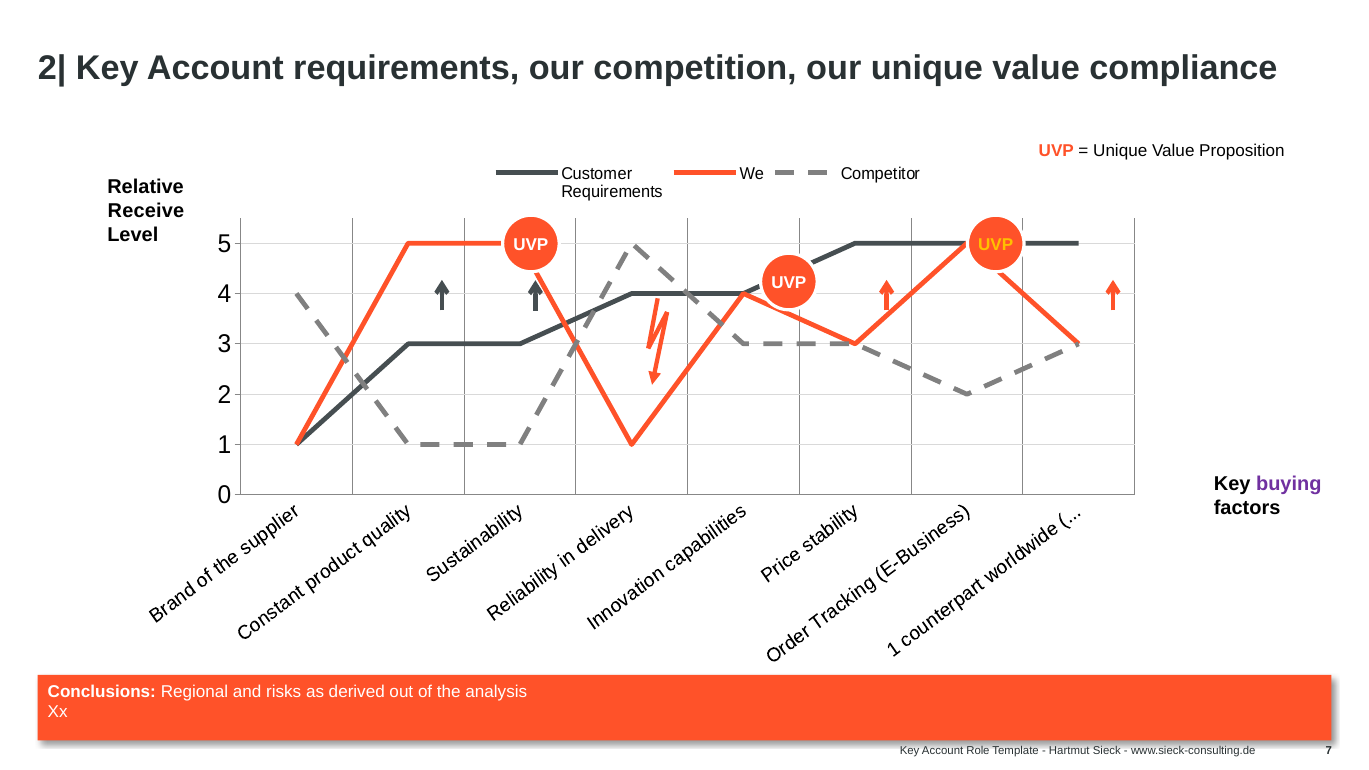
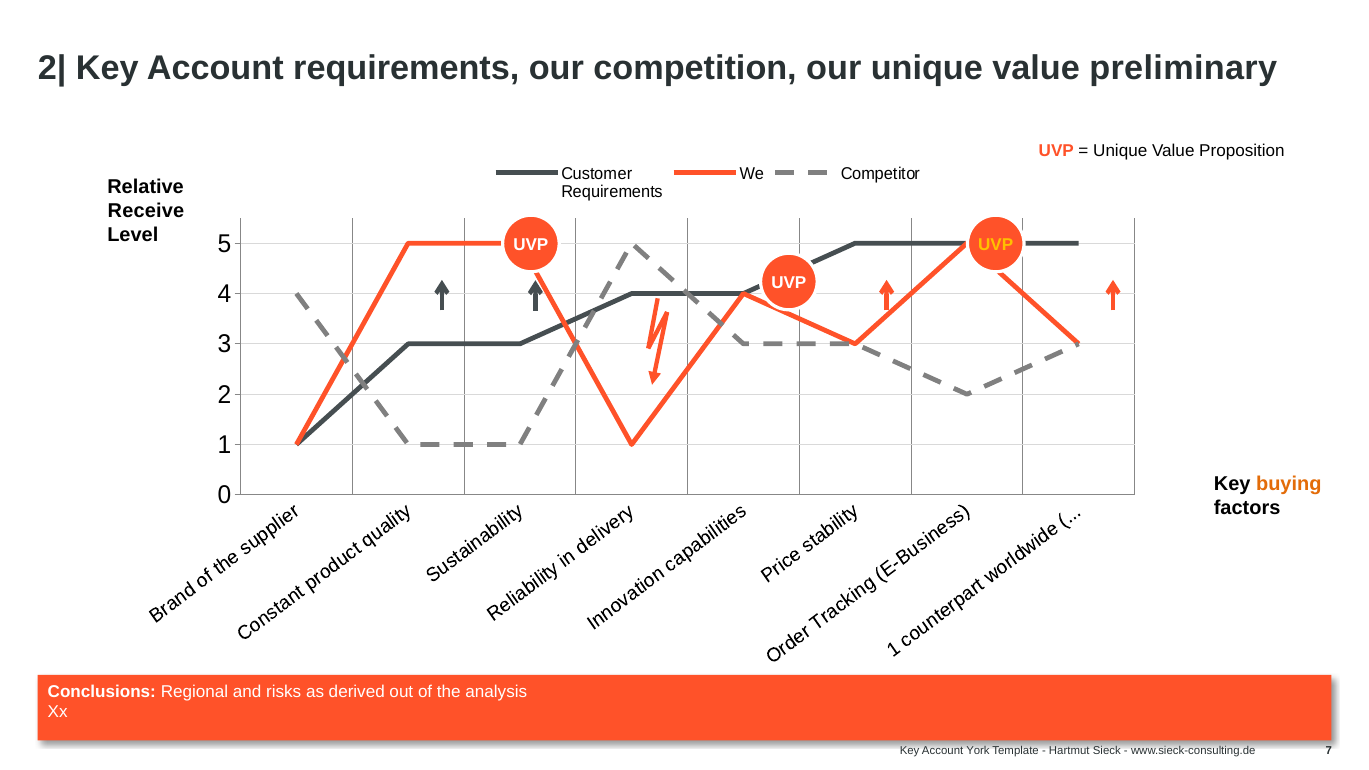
compliance: compliance -> preliminary
buying colour: purple -> orange
Role: Role -> York
